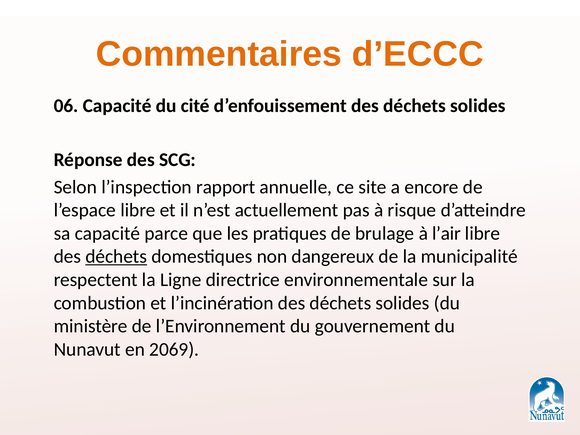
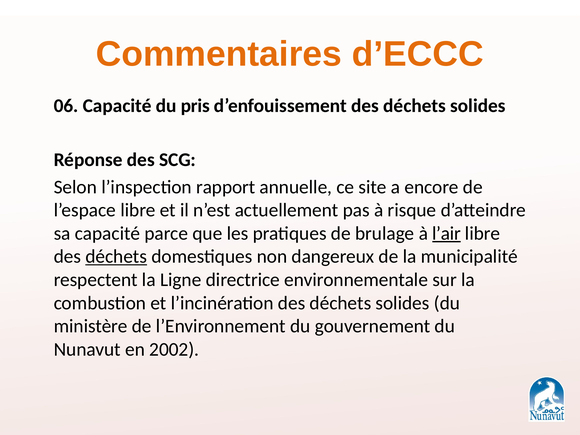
cité: cité -> pris
l’air underline: none -> present
2069: 2069 -> 2002
